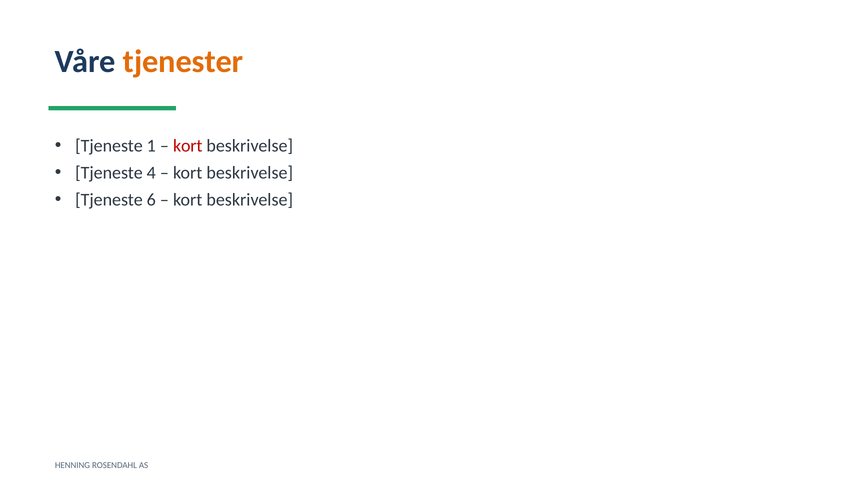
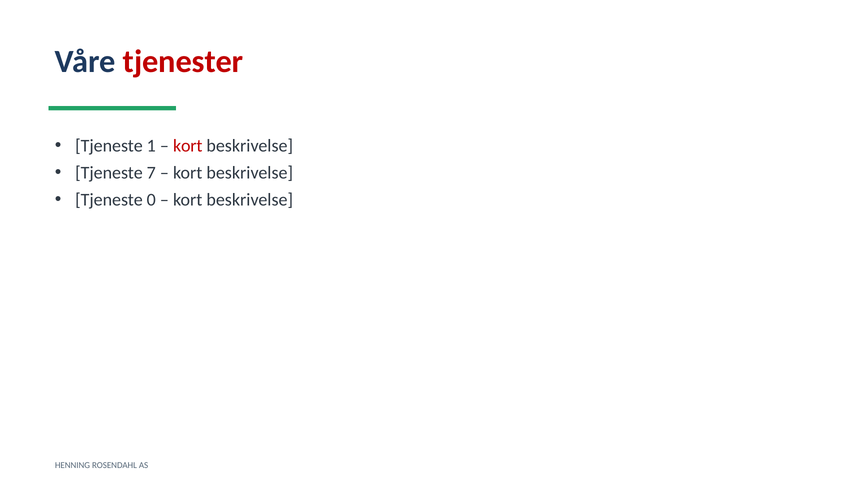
tjenester colour: orange -> red
4: 4 -> 7
6: 6 -> 0
